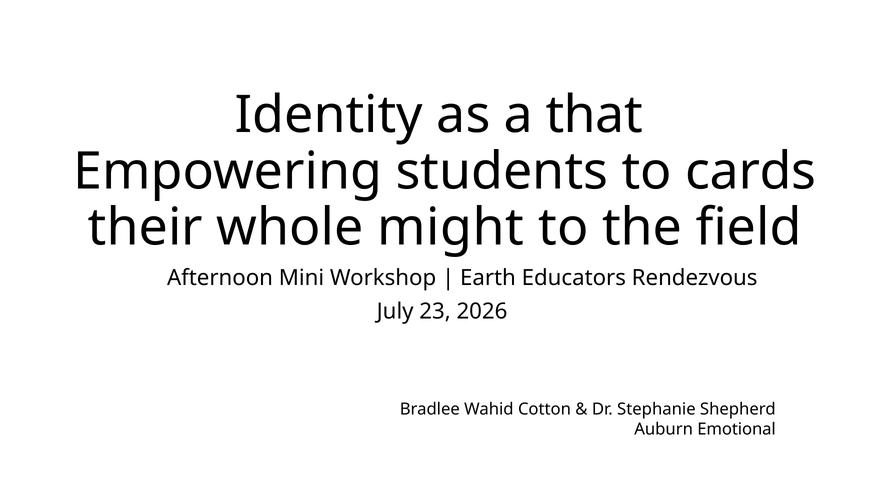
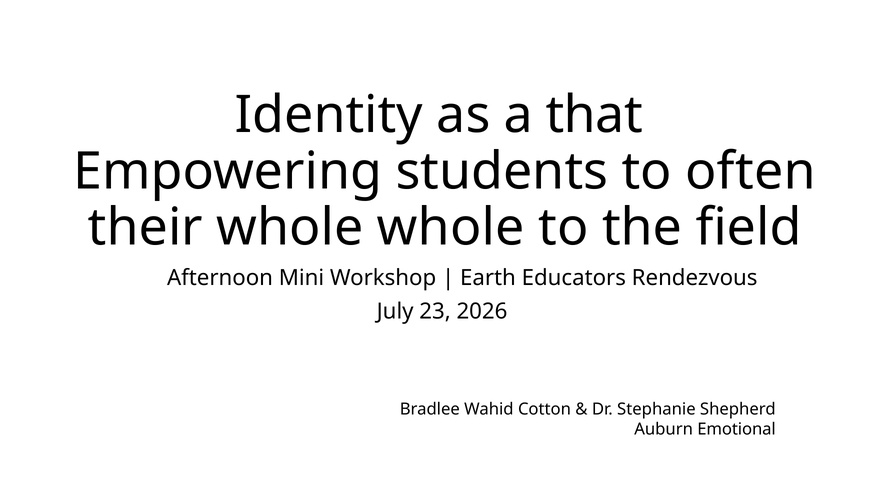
cards: cards -> often
whole might: might -> whole
